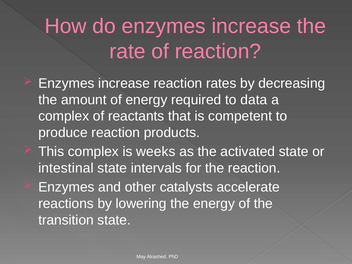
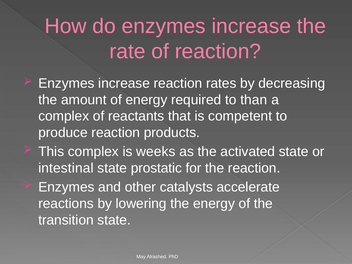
data: data -> than
intervals: intervals -> prostatic
